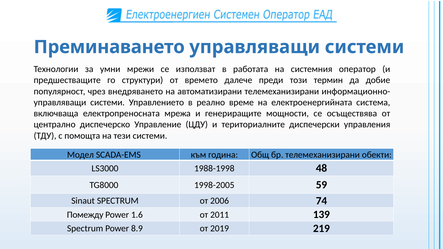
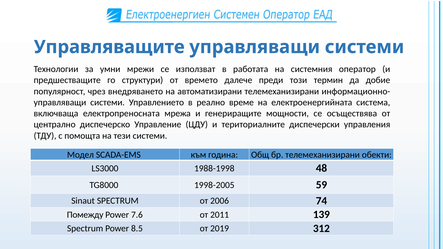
Преминаването: Преминаването -> Управляващите
1.6: 1.6 -> 7.6
8.9: 8.9 -> 8.5
219: 219 -> 312
